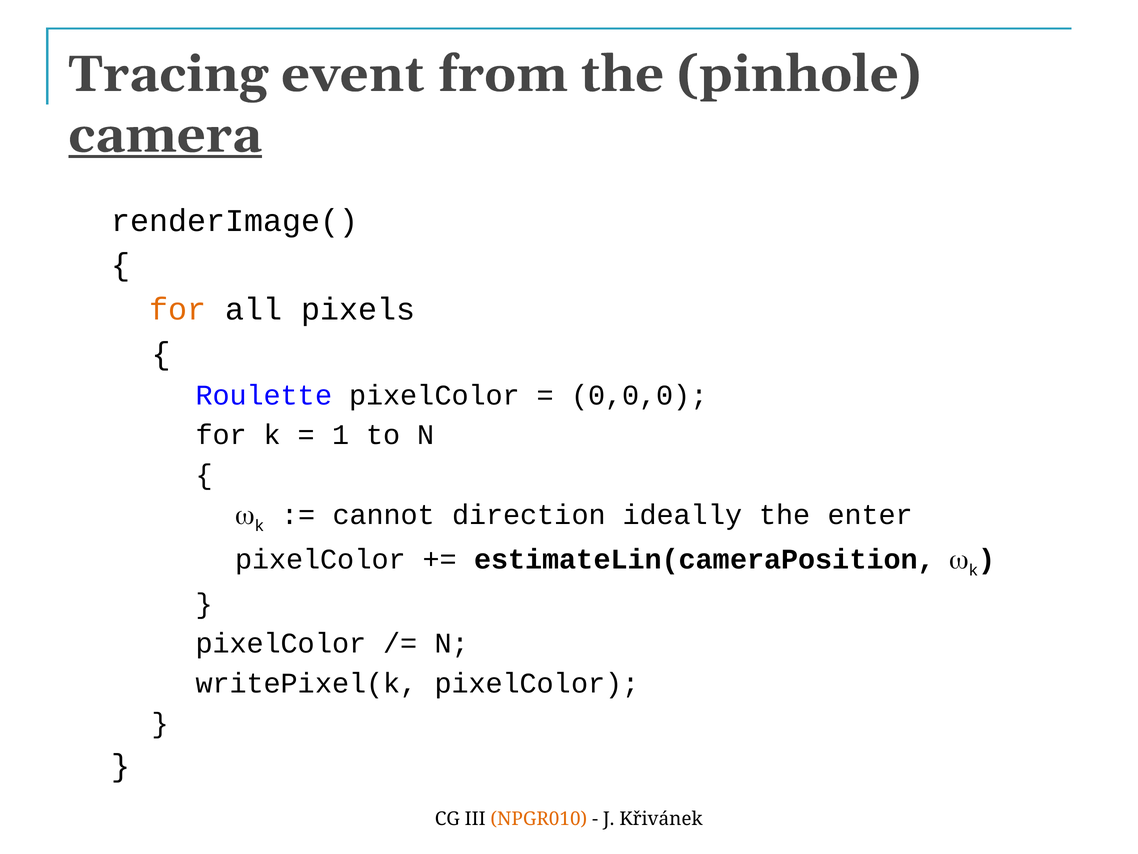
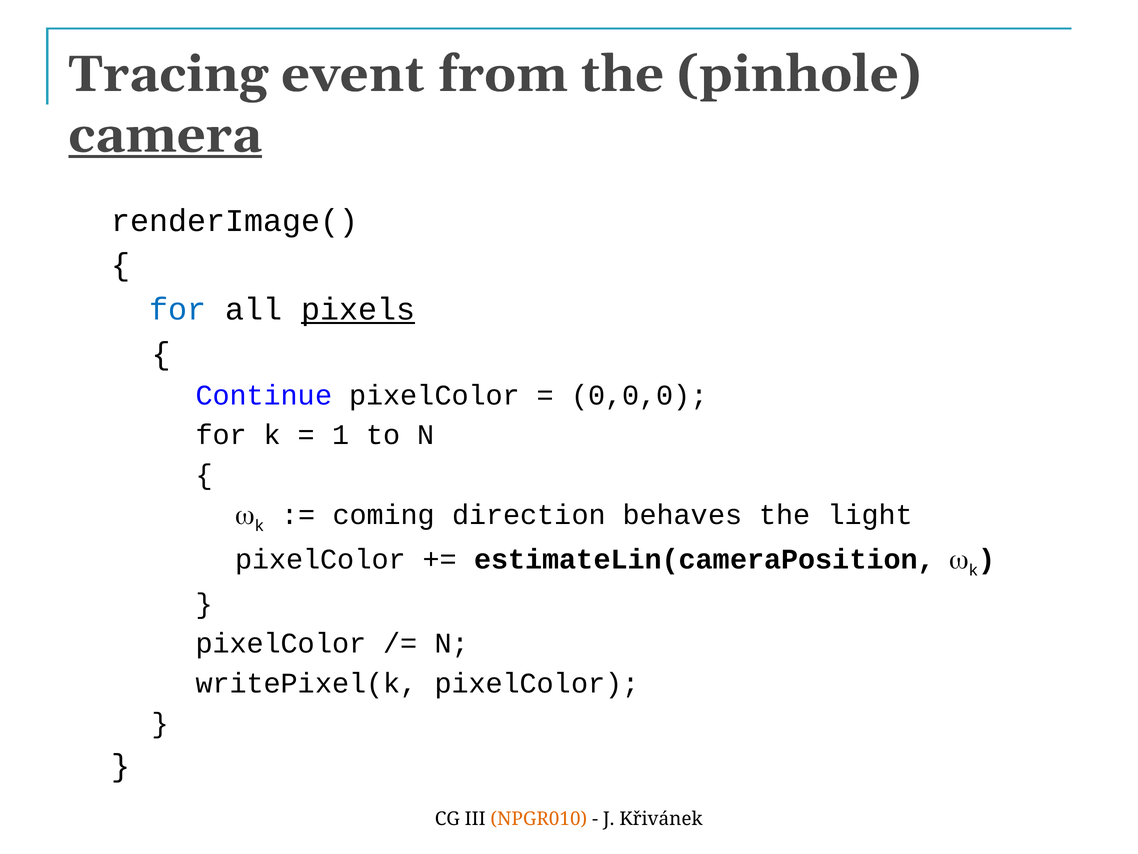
for at (178, 309) colour: orange -> blue
pixels underline: none -> present
Roulette: Roulette -> Continue
cannot: cannot -> coming
ideally: ideally -> behaves
enter: enter -> light
